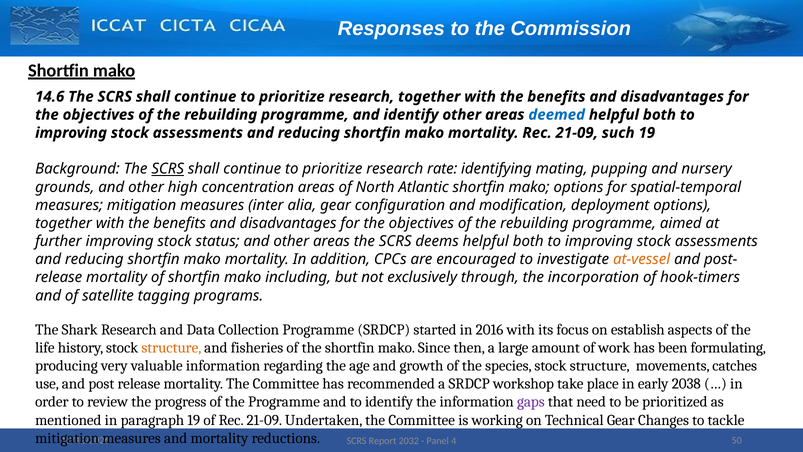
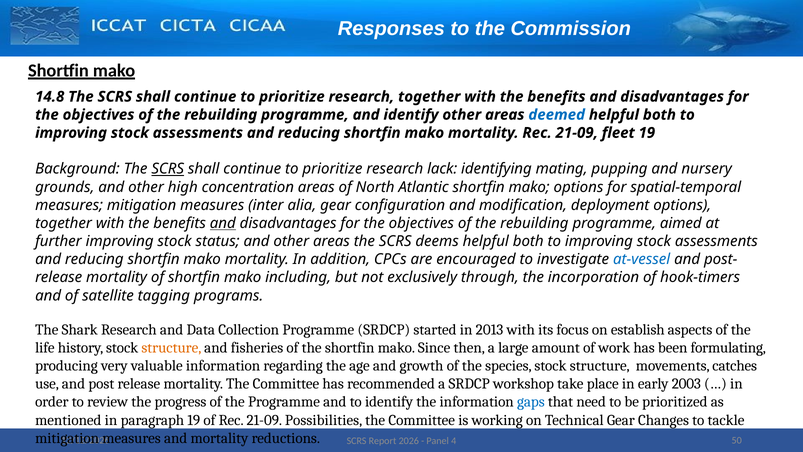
14.6: 14.6 -> 14.8
such: such -> fleet
rate: rate -> lack
and at (223, 223) underline: none -> present
at-vessel colour: orange -> blue
2016: 2016 -> 2013
2038: 2038 -> 2003
gaps colour: purple -> blue
Undertaken: Undertaken -> Possibilities
2032: 2032 -> 2026
